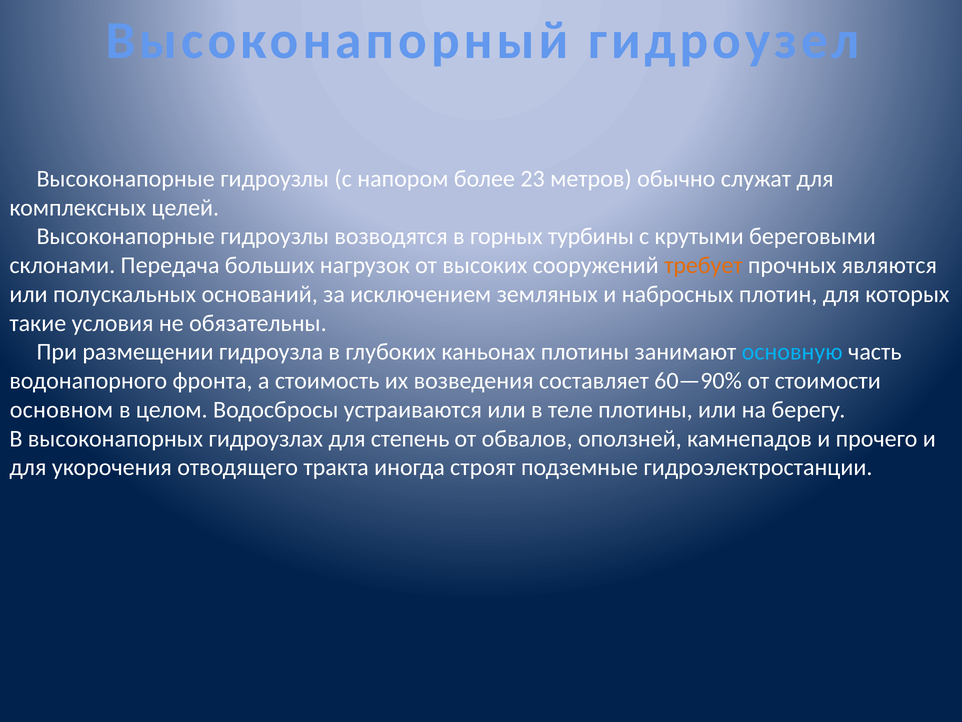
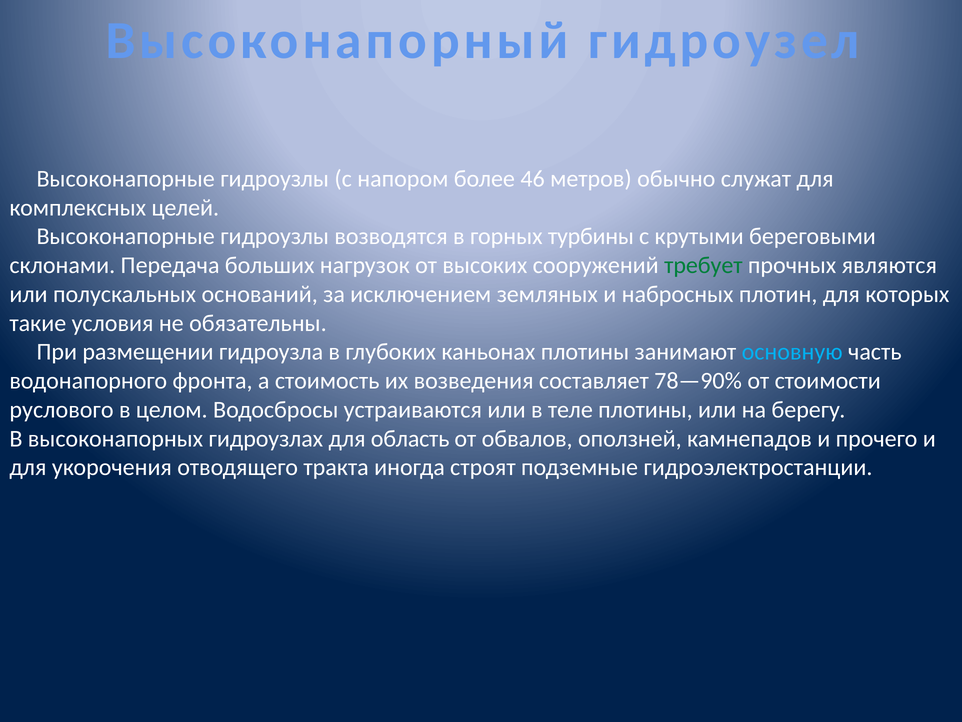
23: 23 -> 46
требует colour: orange -> green
60—90%: 60—90% -> 78—90%
основном: основном -> руслового
степень: степень -> область
